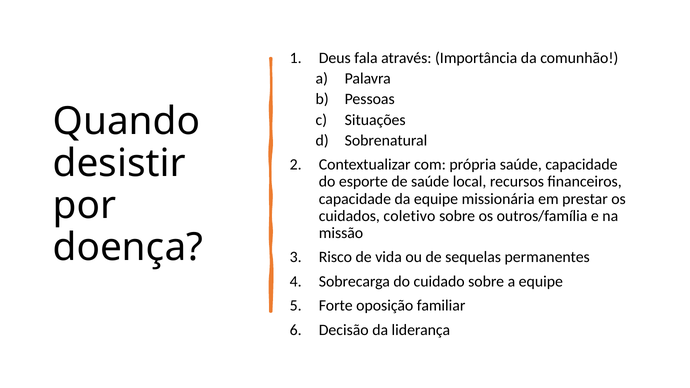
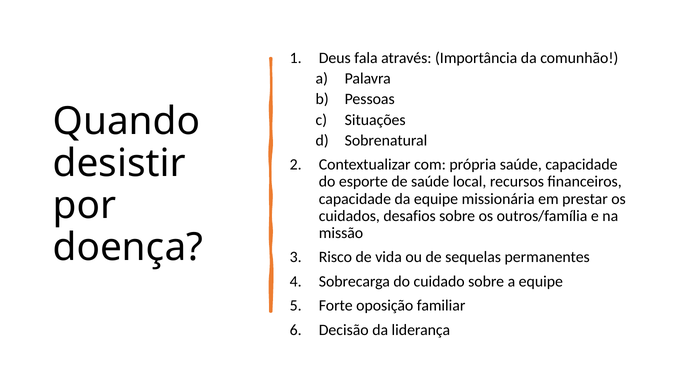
coletivo: coletivo -> desafios
